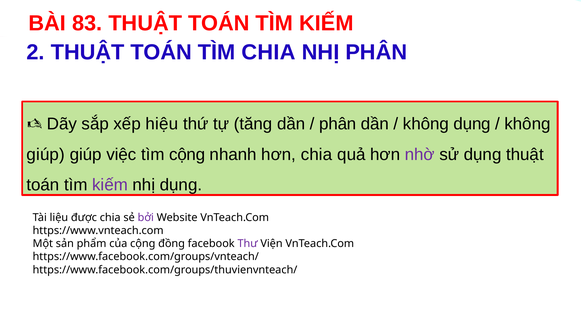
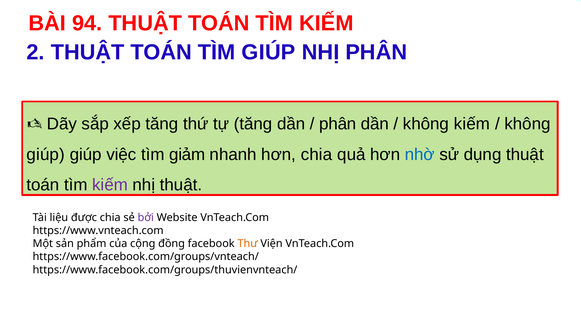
83: 83 -> 94
TÌM CHIA: CHIA -> GIÚP
xếp hiệu: hiệu -> tăng
không dụng: dụng -> kiếm
tìm cộng: cộng -> giảm
nhờ colour: purple -> blue
nhị dụng: dụng -> thuật
Thư colour: purple -> orange
